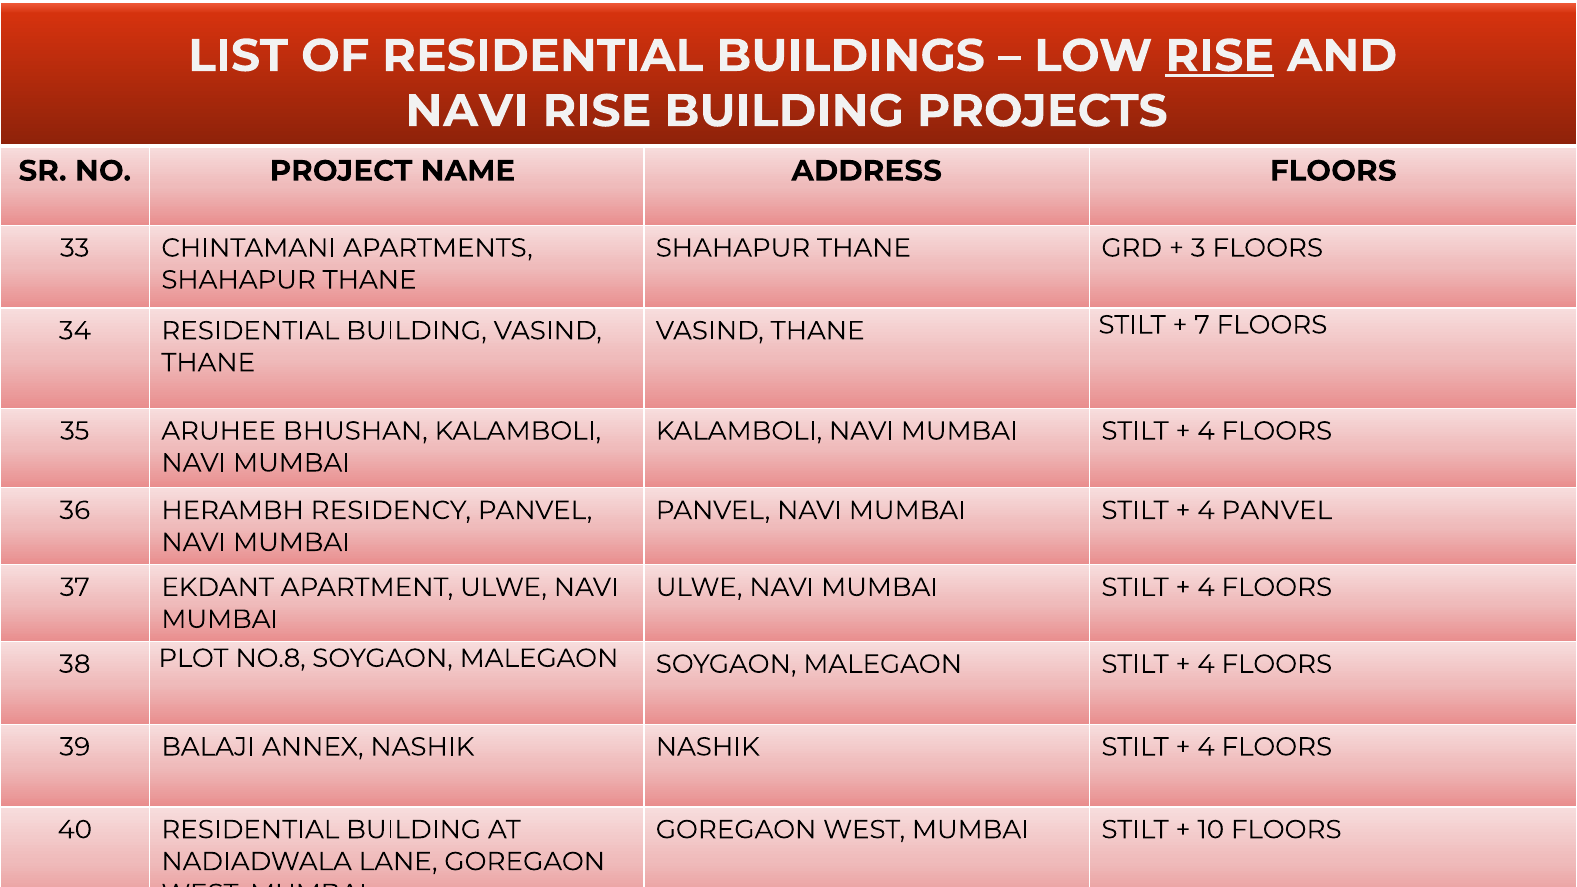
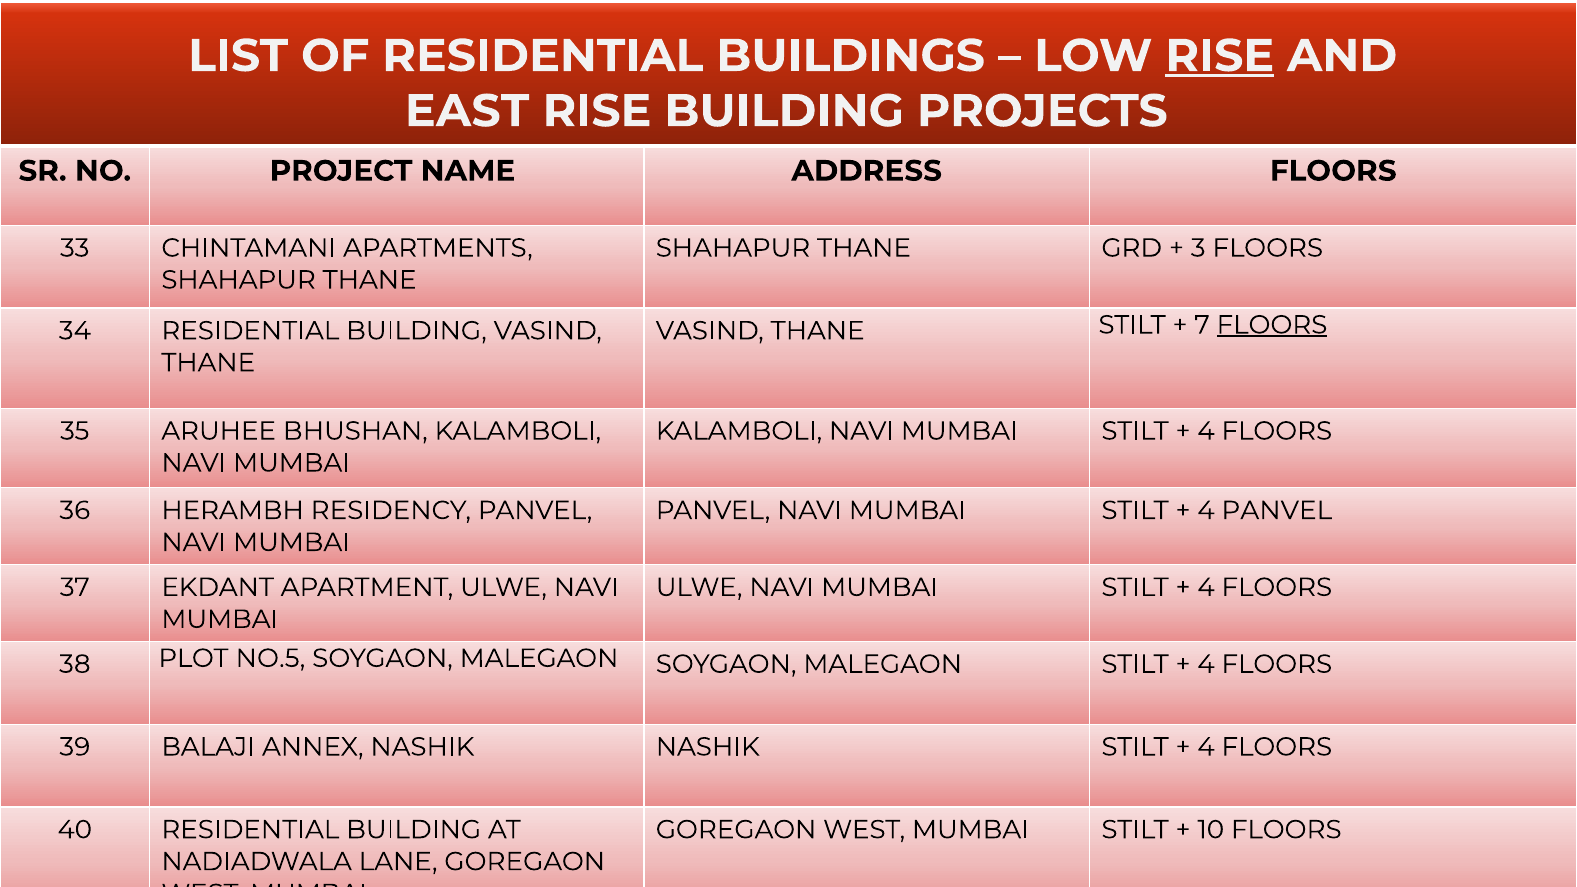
NAVI at (467, 111): NAVI -> EAST
FLOORS at (1272, 325) underline: none -> present
NO.8: NO.8 -> NO.5
